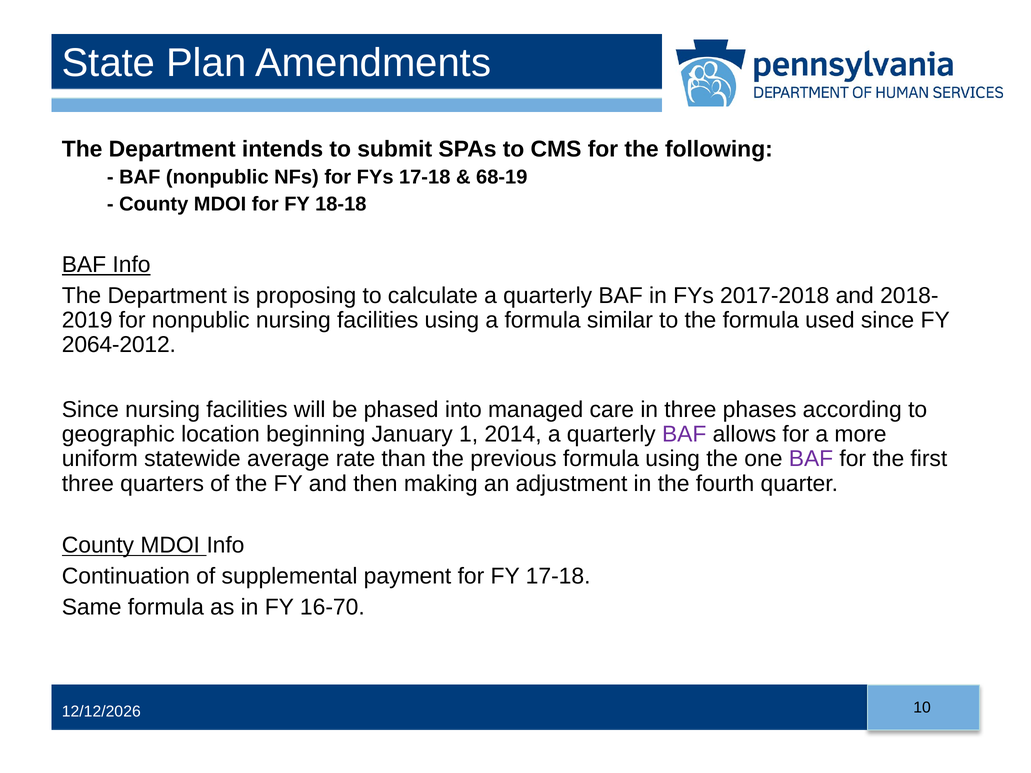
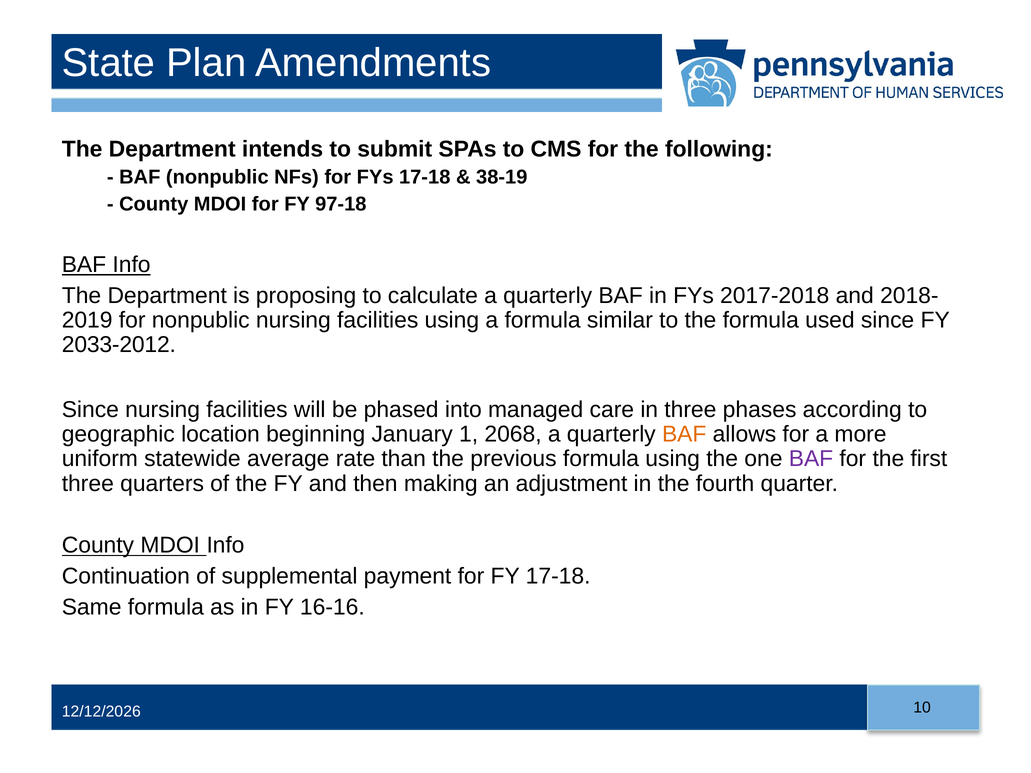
68-19: 68-19 -> 38-19
18-18: 18-18 -> 97-18
2064-2012: 2064-2012 -> 2033-2012
2014: 2014 -> 2068
BAF at (684, 434) colour: purple -> orange
16-70: 16-70 -> 16-16
